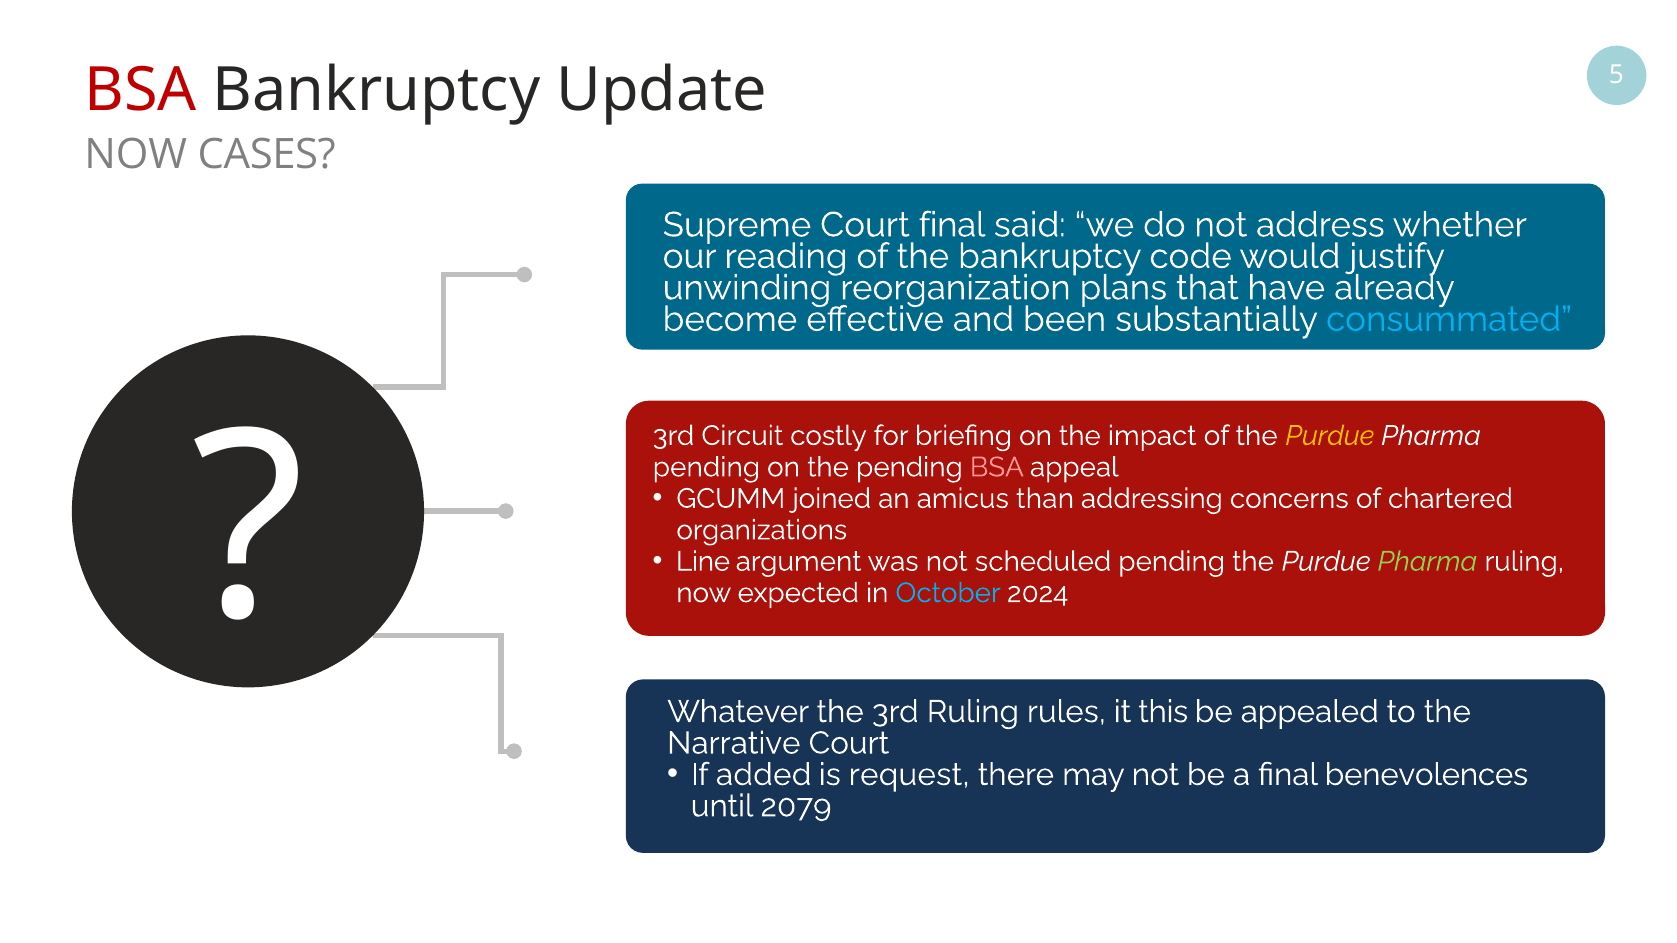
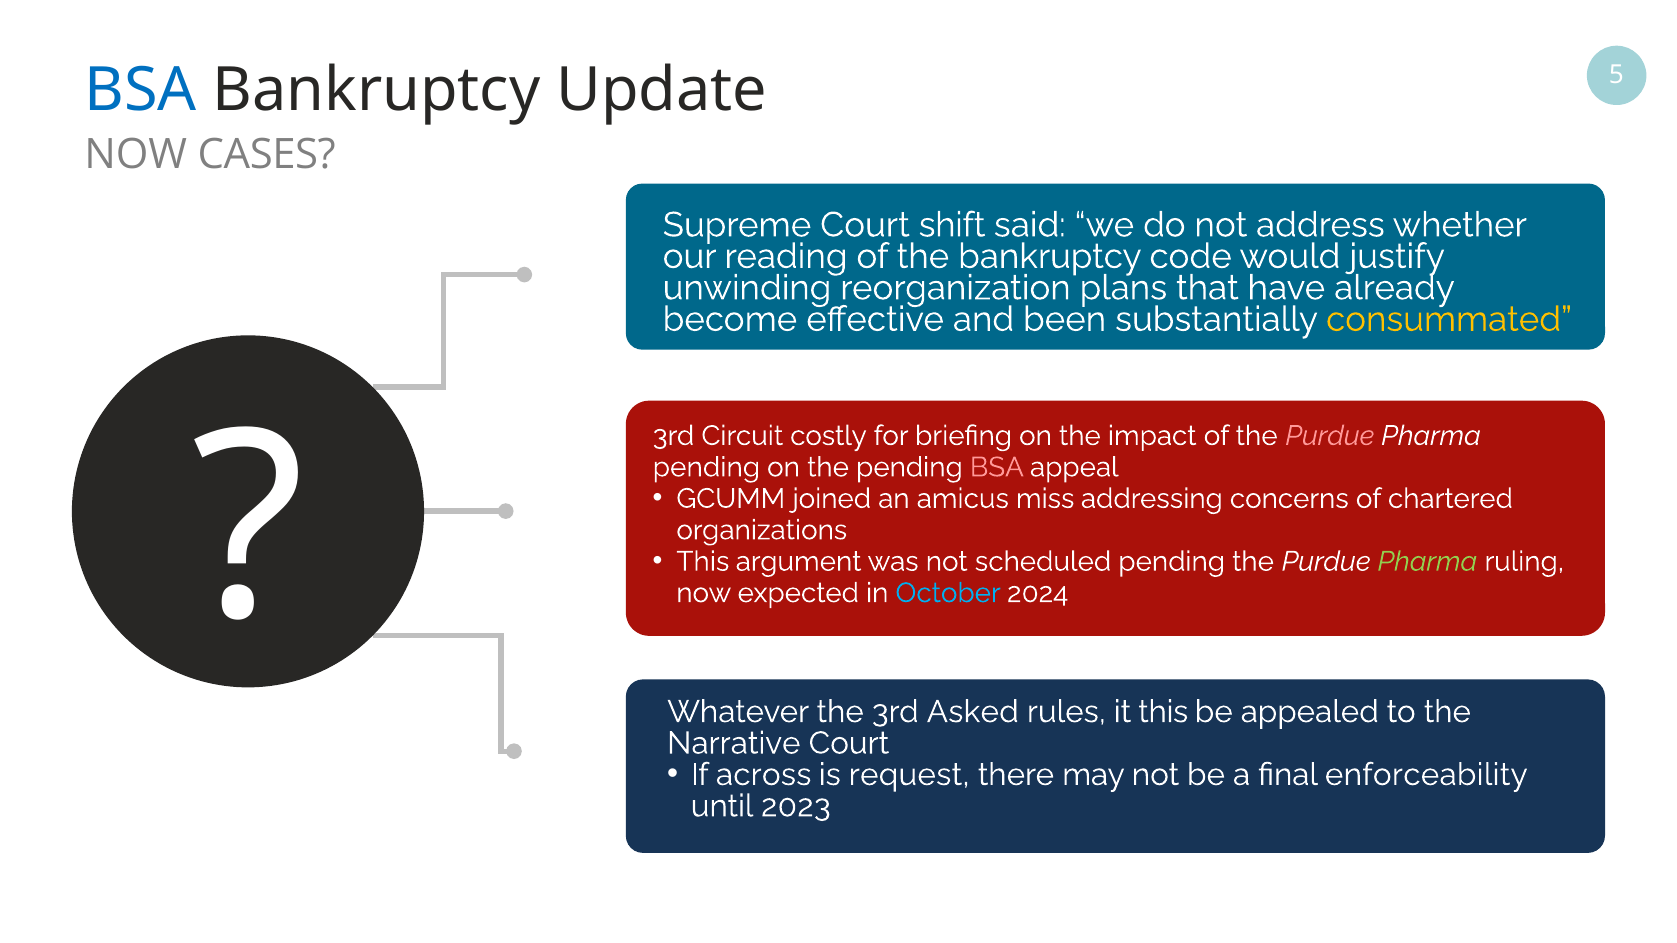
BSA at (141, 91) colour: red -> blue
Court final: final -> shift
consummated colour: light blue -> yellow
Purdue at (1330, 436) colour: yellow -> pink
than: than -> miss
Line at (703, 562): Line -> This
3rd Ruling: Ruling -> Asked
added: added -> across
benevolences: benevolences -> enforceability
2079: 2079 -> 2023
